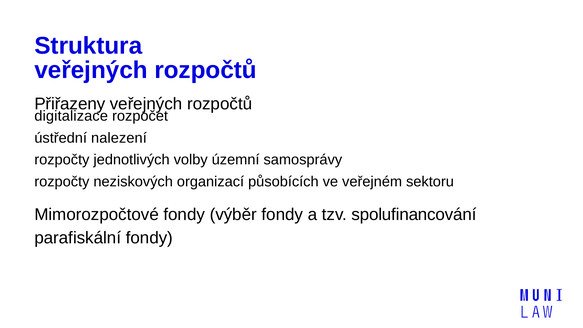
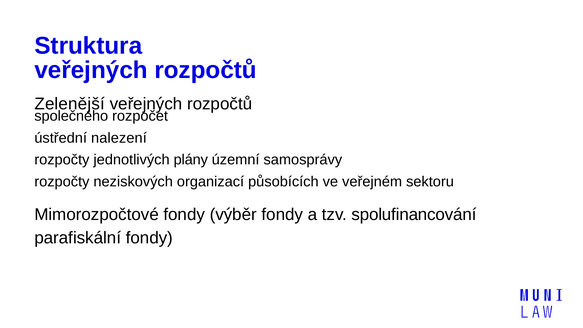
Přiřazeny: Přiřazeny -> Zelenější
digitalizace: digitalizace -> společného
volby: volby -> plány
